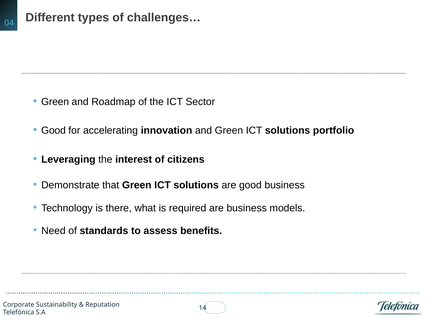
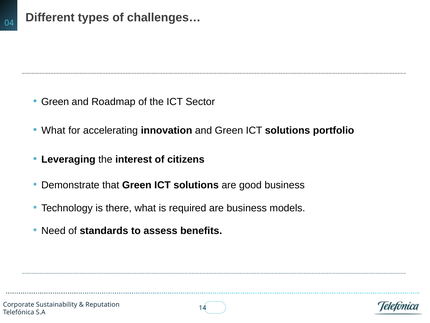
Good at (53, 130): Good -> What
